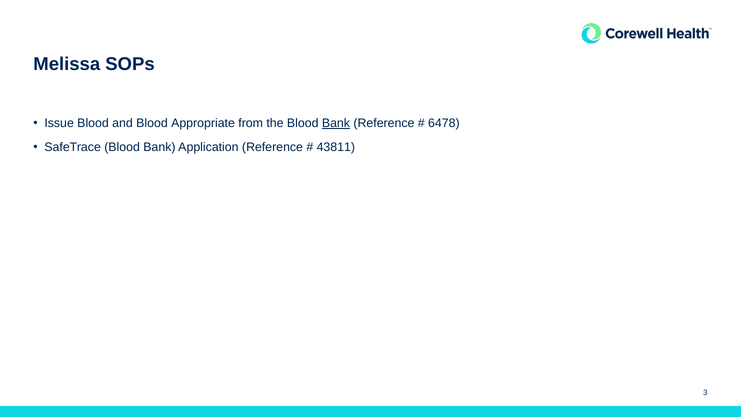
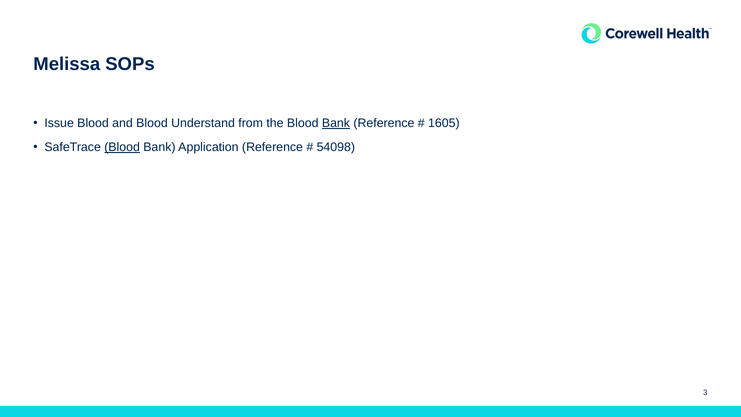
Appropriate: Appropriate -> Understand
6478: 6478 -> 1605
Blood at (122, 147) underline: none -> present
43811: 43811 -> 54098
